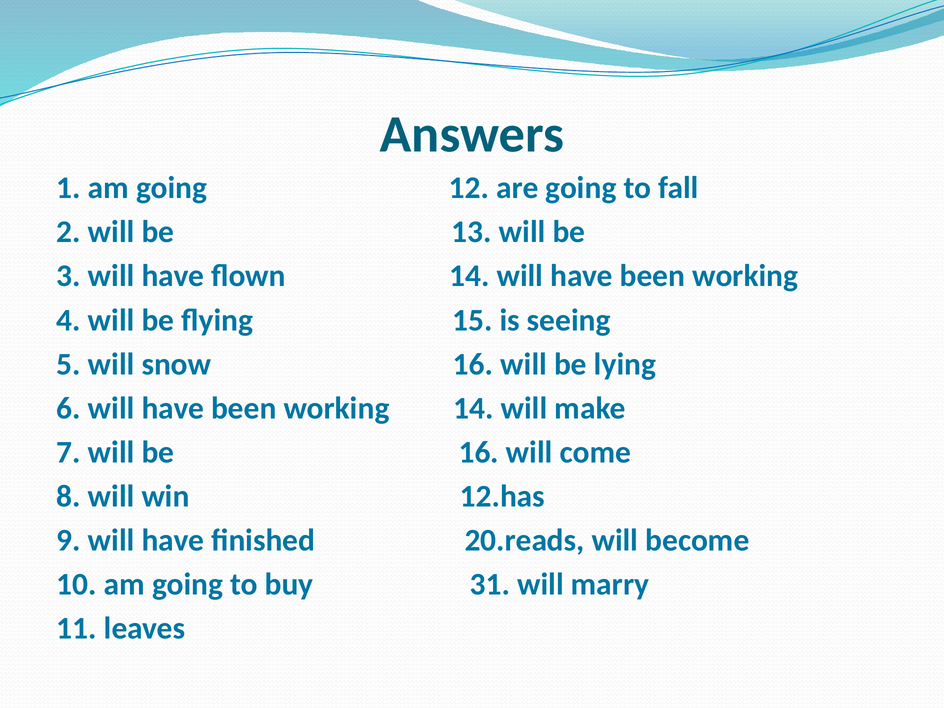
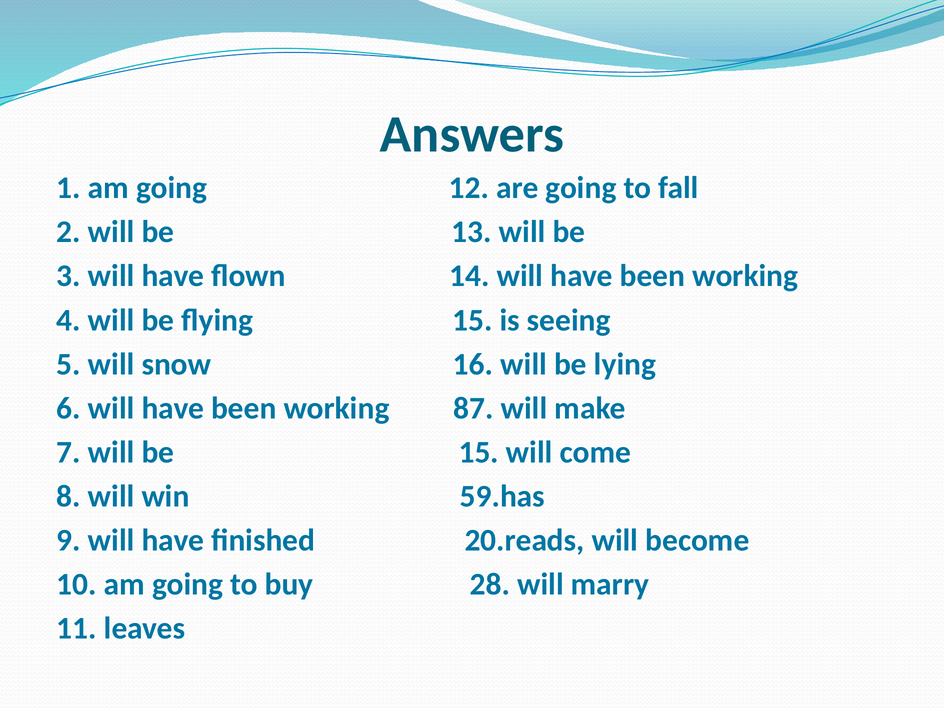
working 14: 14 -> 87
be 16: 16 -> 15
12.has: 12.has -> 59.has
31: 31 -> 28
